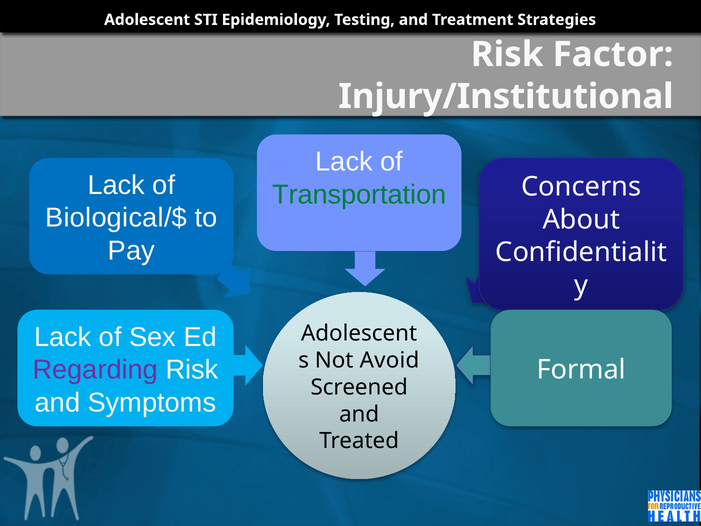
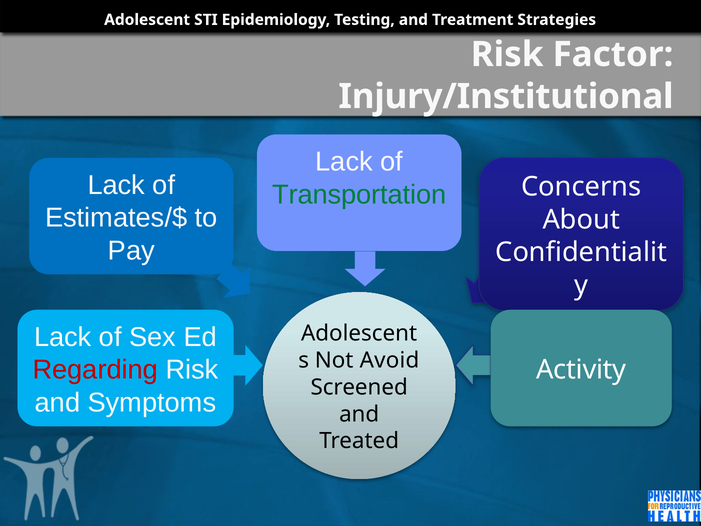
Biological/$: Biological/$ -> Estimates/$
Regarding colour: purple -> red
Formal: Formal -> Activity
